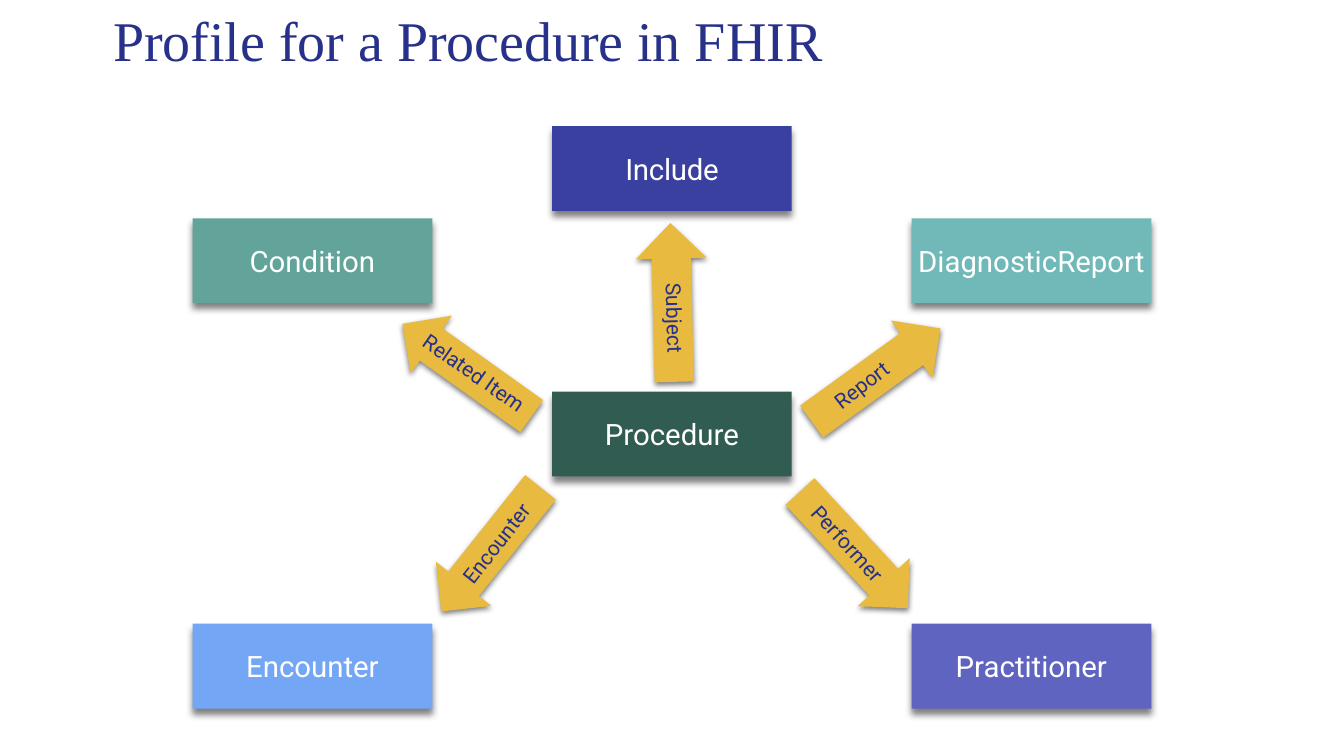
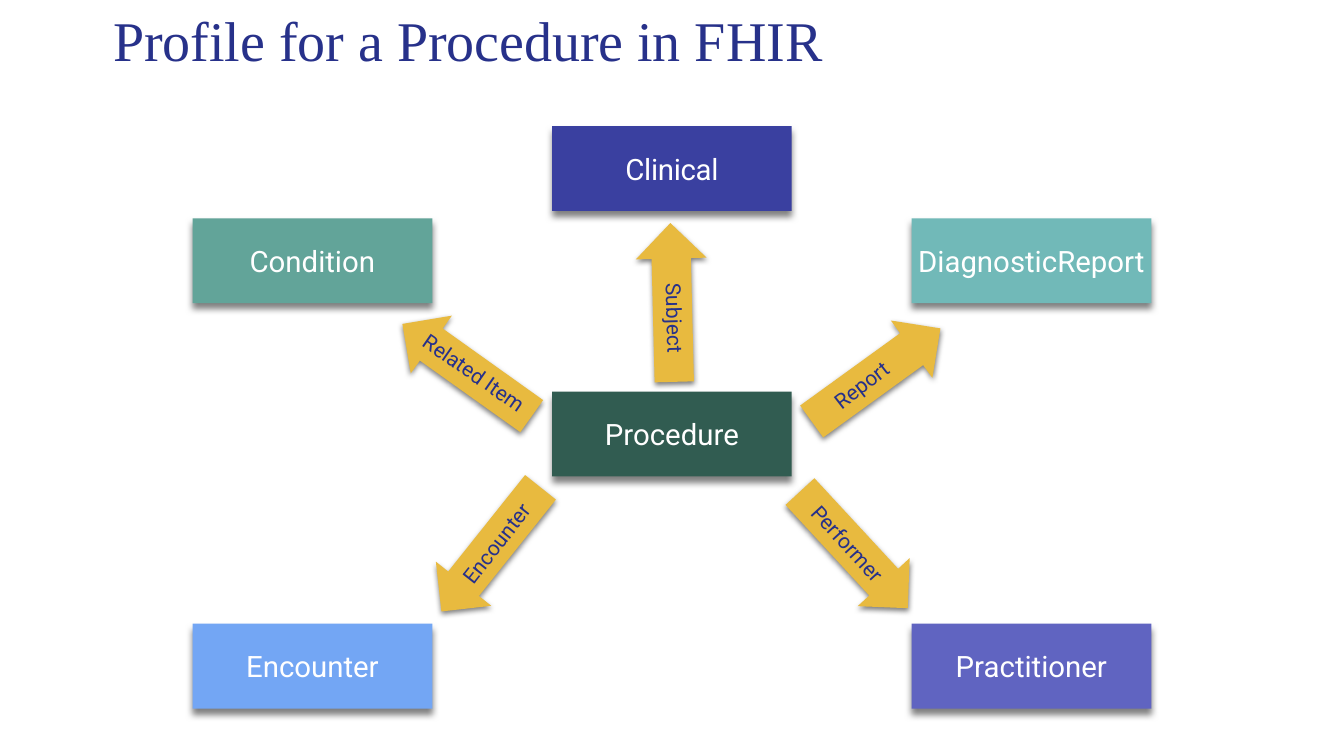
Include: Include -> Clinical
